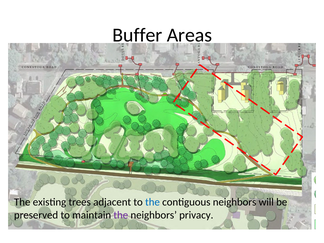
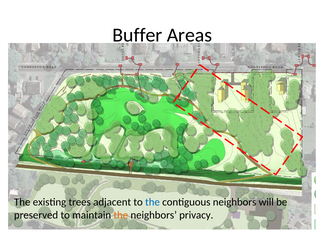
the at (121, 215) colour: purple -> orange
